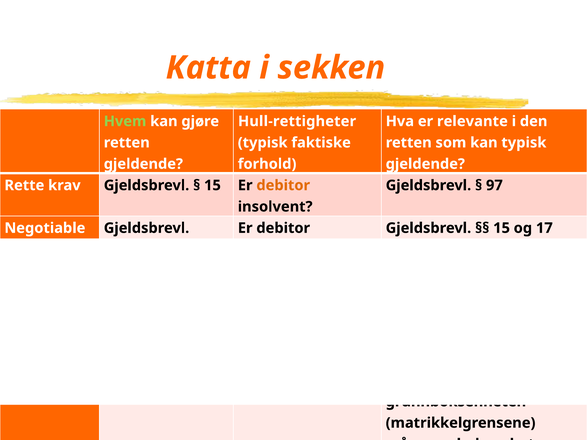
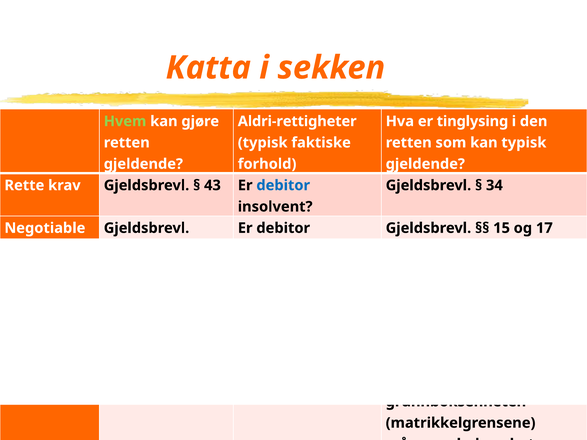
Hull-rettigheter: Hull-rettigheter -> Aldri-rettigheter
relevante: relevante -> tinglysing
15 at (212, 185): 15 -> 43
debitor at (283, 185) colour: orange -> blue
97: 97 -> 34
